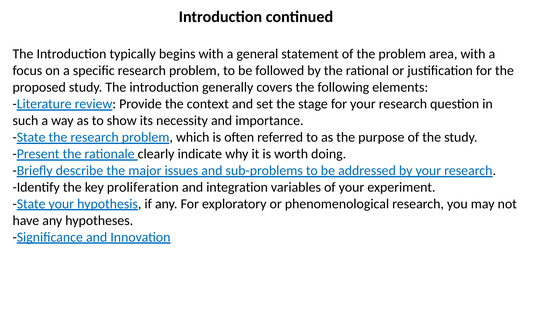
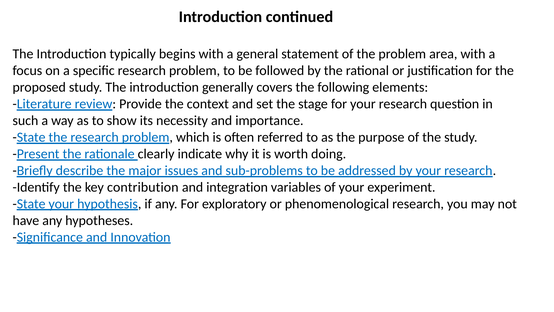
proliferation: proliferation -> contribution
